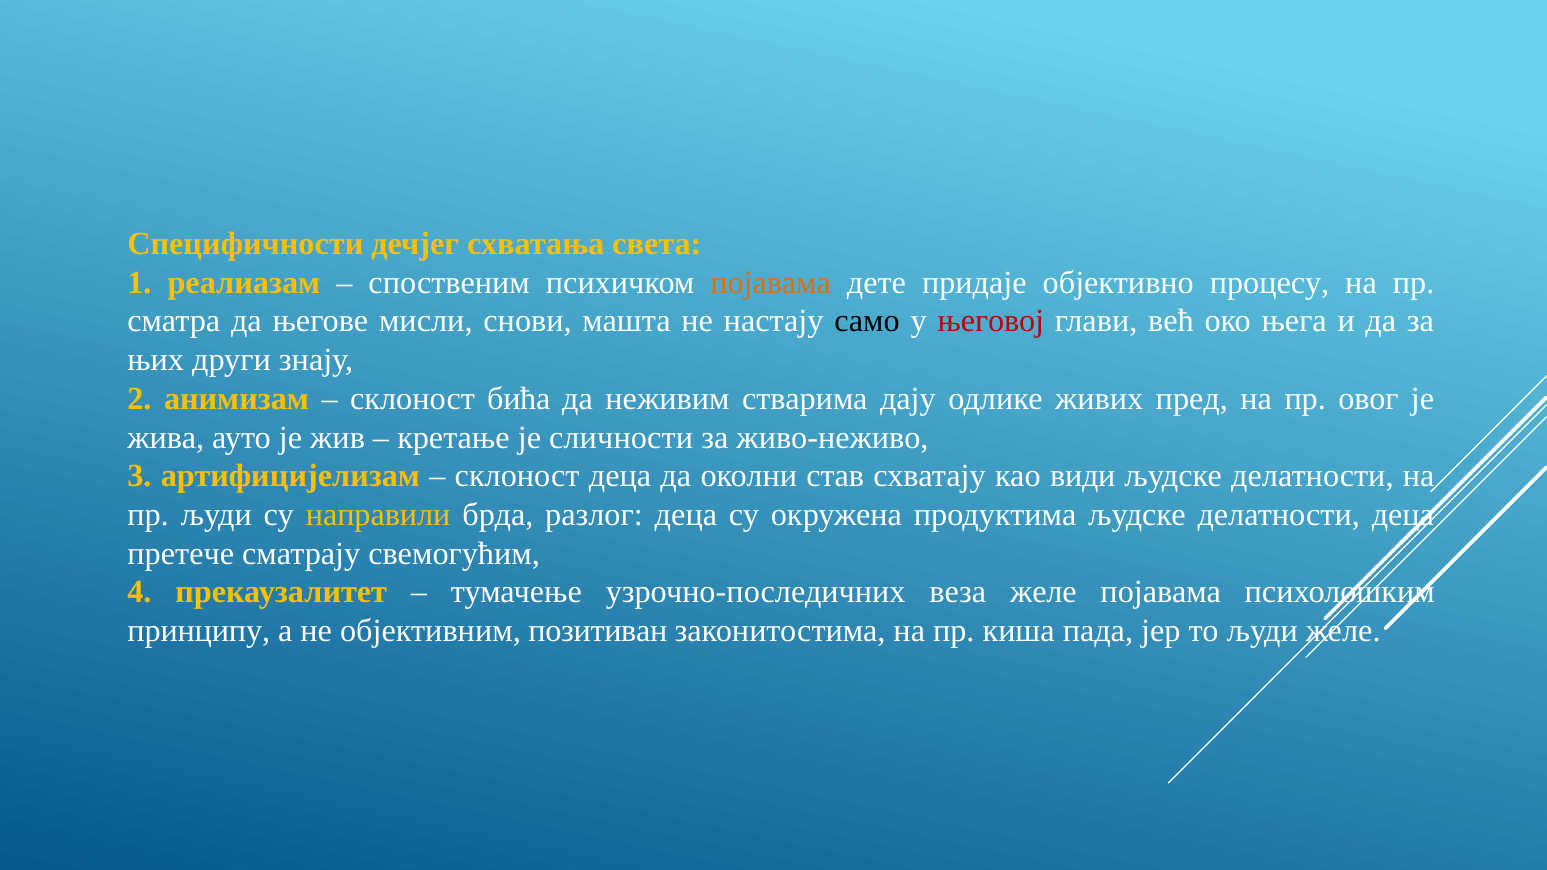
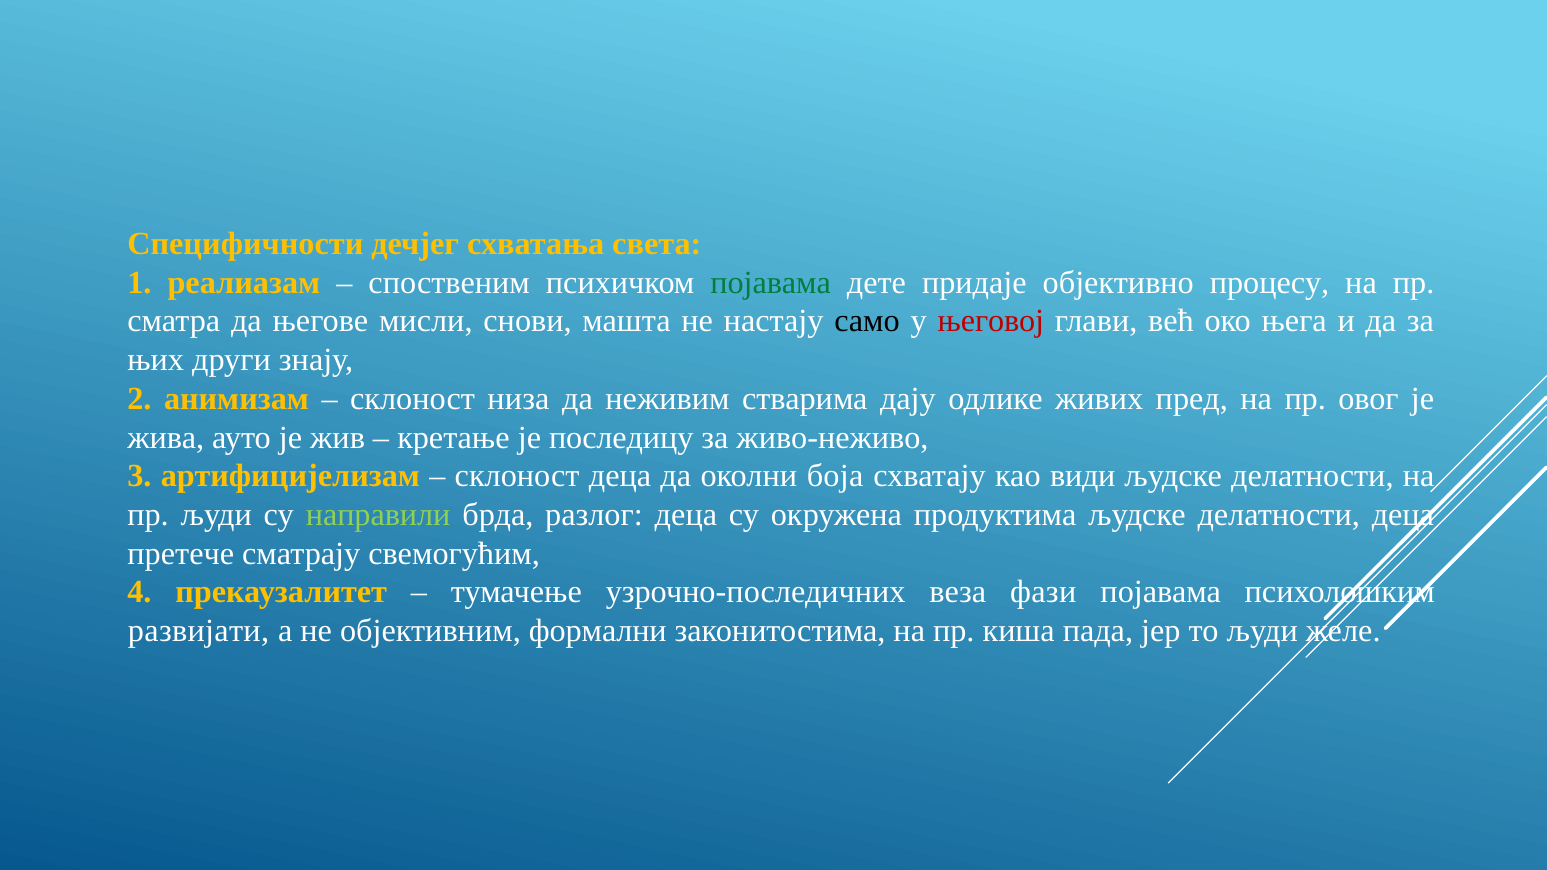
појавама at (771, 283) colour: orange -> green
бића: бића -> низа
сличности: сличности -> последицу
став: став -> боја
направили colour: yellow -> light green
веза желе: желе -> фази
принципу: принципу -> развијати
позитиван: позитиван -> формални
